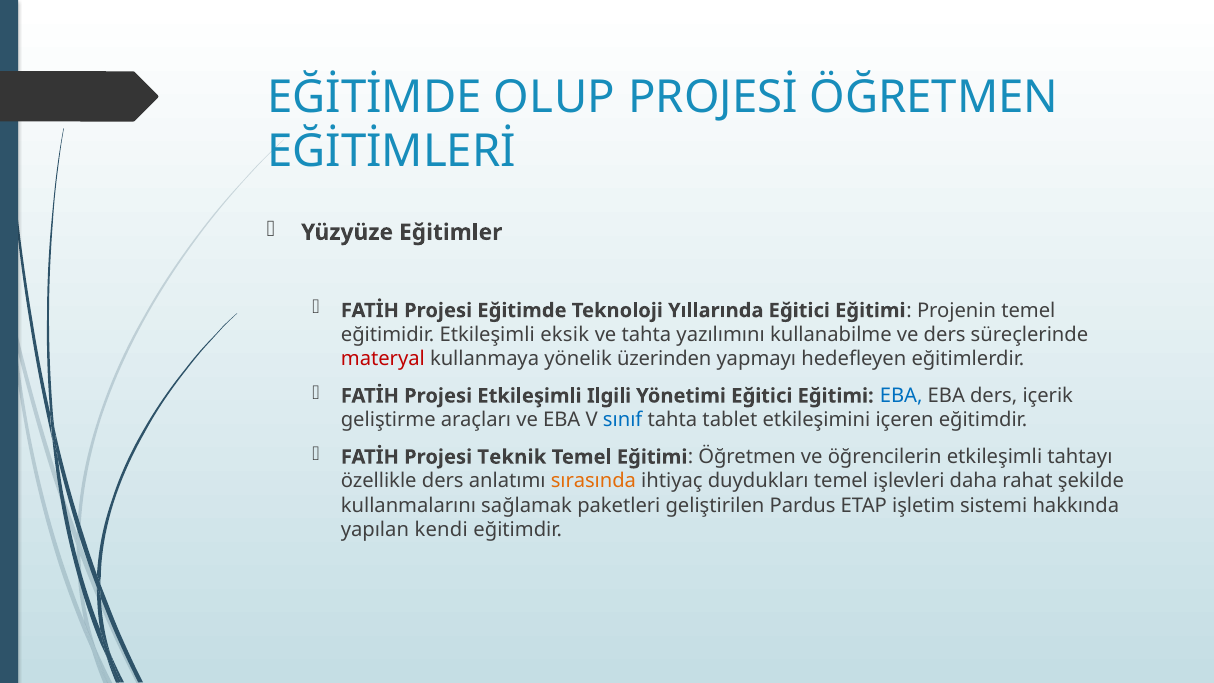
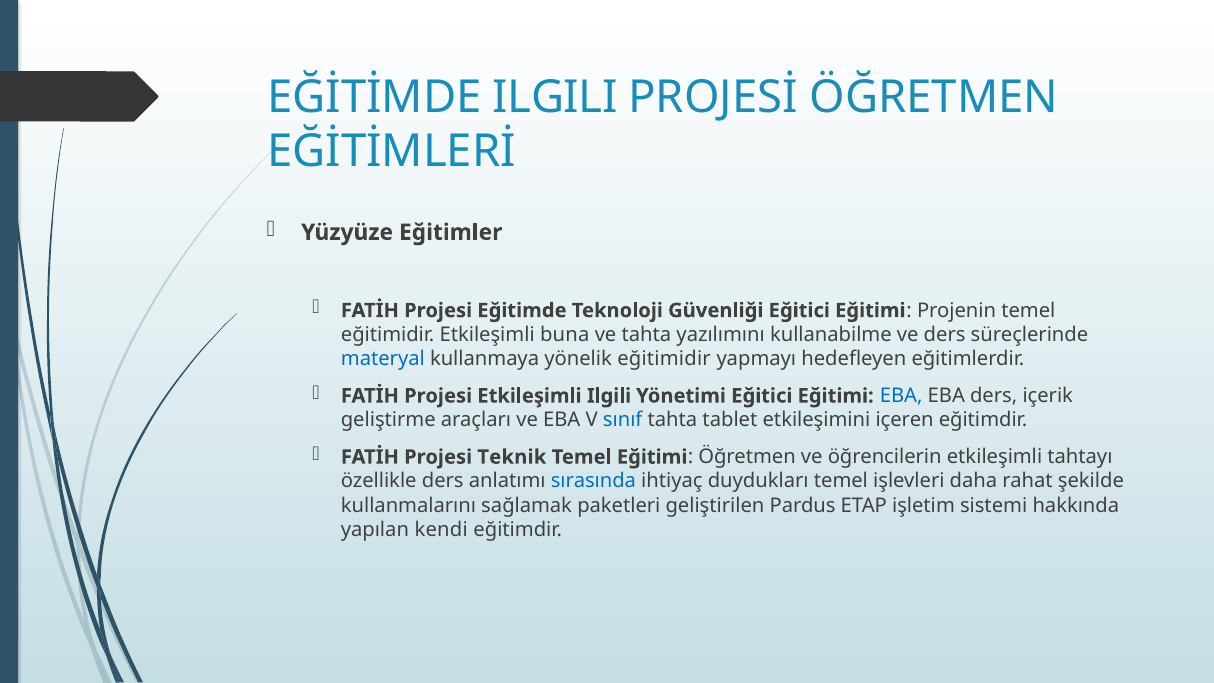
EĞİTİMDE OLUP: OLUP -> ILGILI
Yıllarında: Yıllarında -> Güvenliği
eksik: eksik -> buna
materyal colour: red -> blue
yönelik üzerinden: üzerinden -> eğitimidir
sırasında colour: orange -> blue
